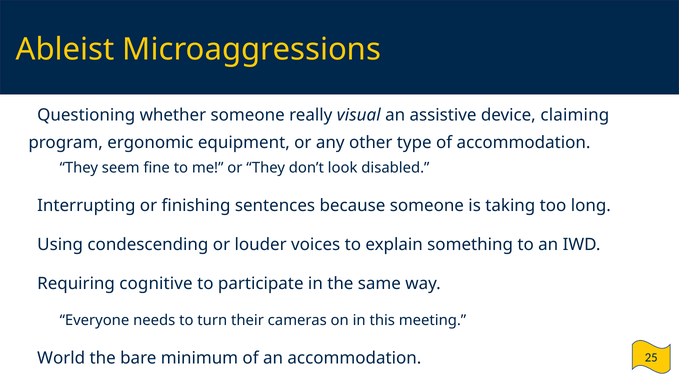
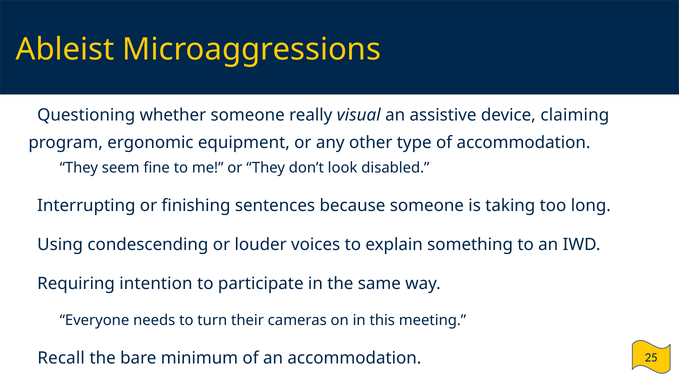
cognitive: cognitive -> intention
World: World -> Recall
